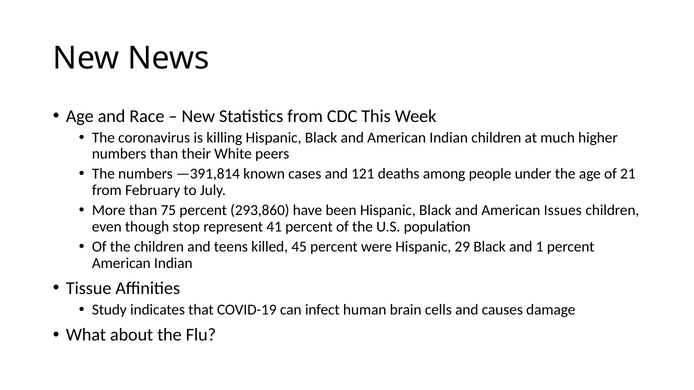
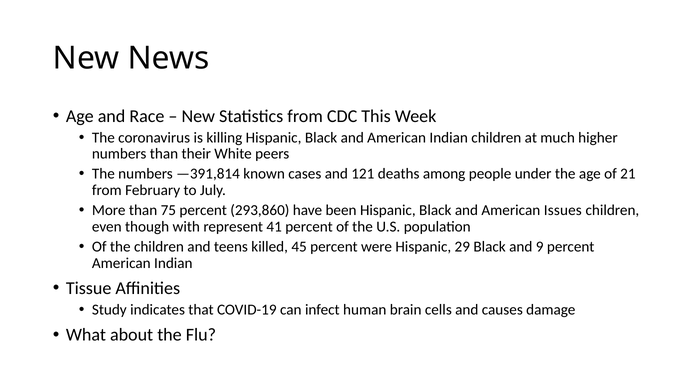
stop: stop -> with
1: 1 -> 9
